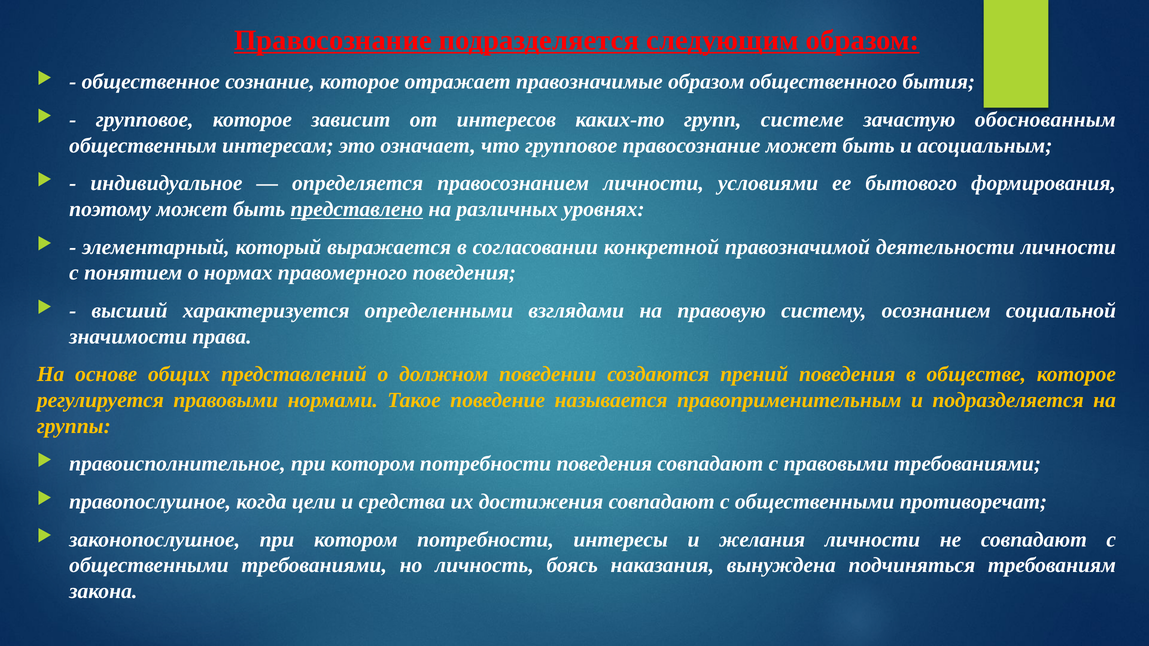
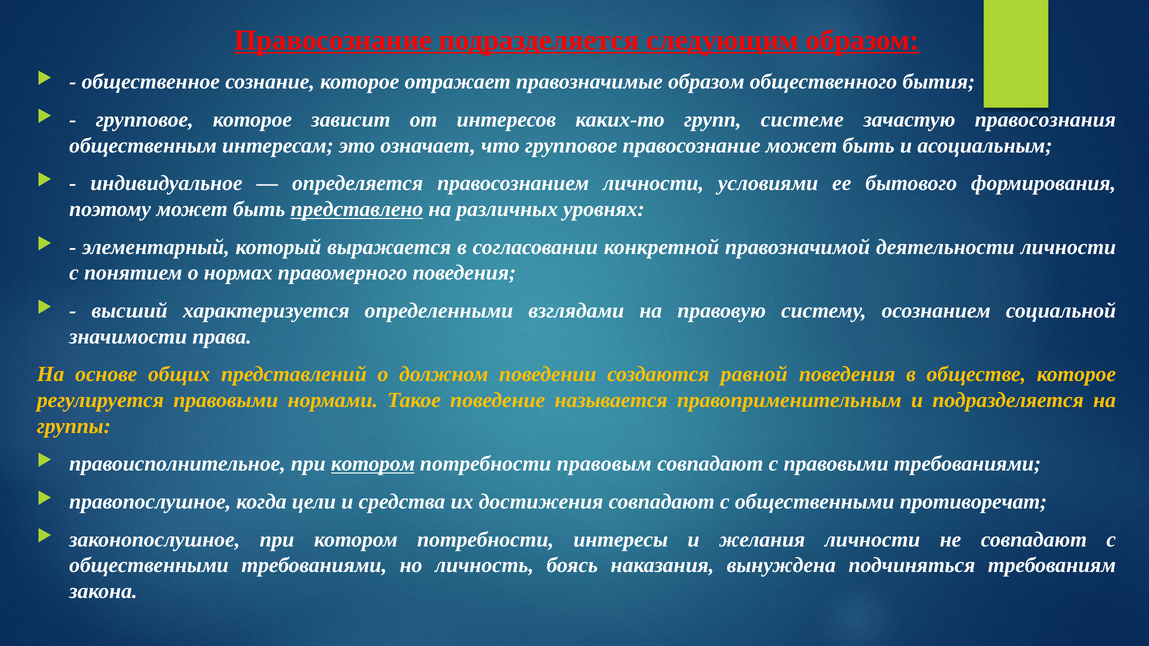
обоснованным: обоснованным -> правосознания
прений: прений -> равной
котором at (373, 464) underline: none -> present
потребности поведения: поведения -> правовым
